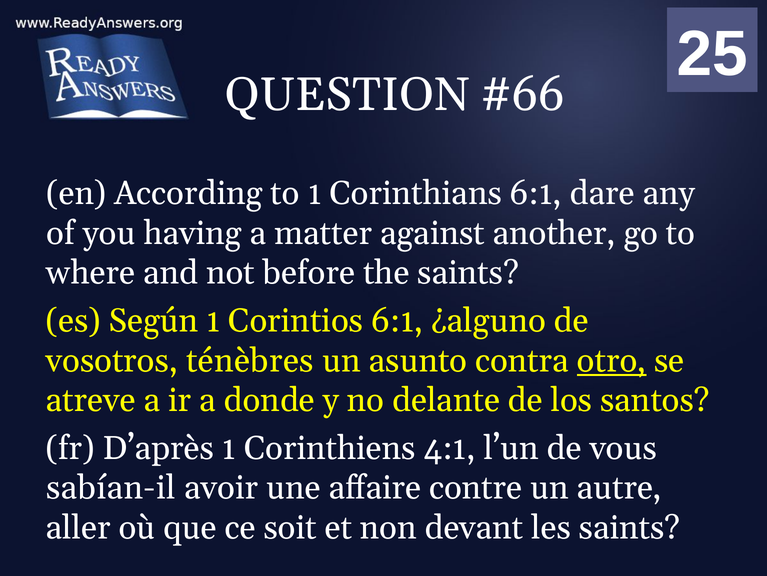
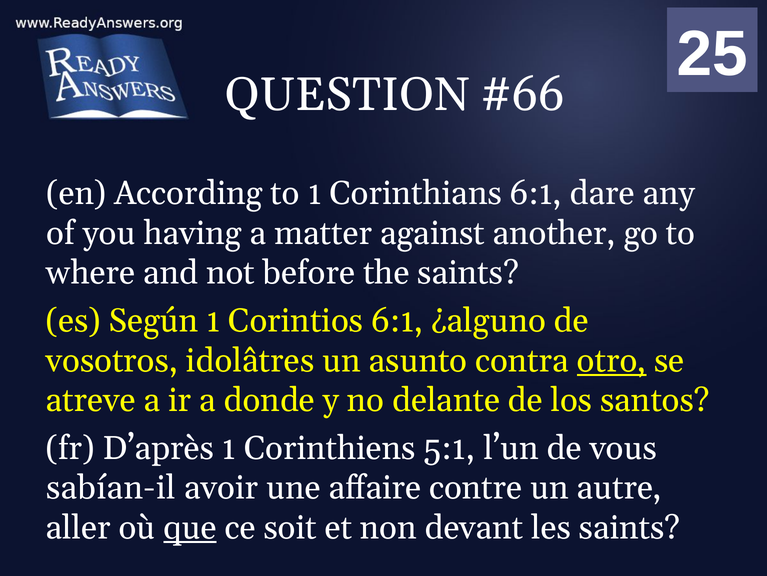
ténèbres: ténèbres -> idolâtres
4:1: 4:1 -> 5:1
que underline: none -> present
